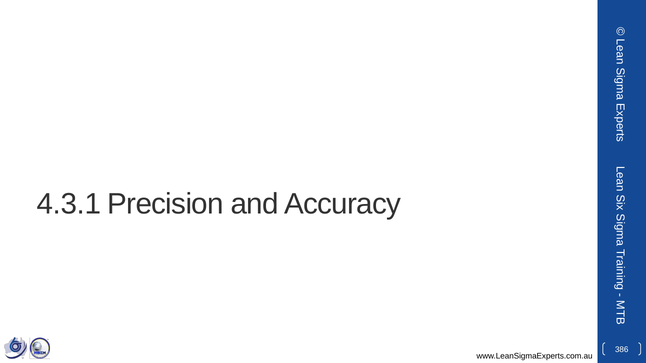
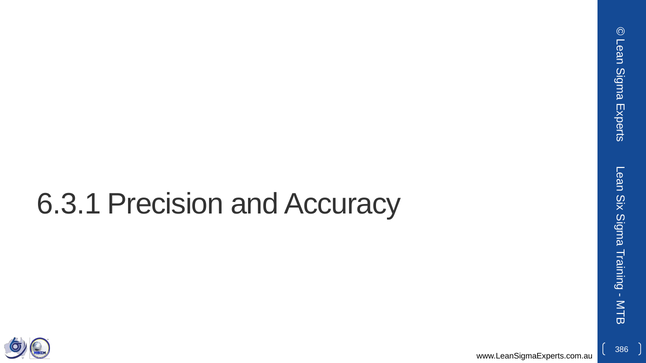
4.3.1: 4.3.1 -> 6.3.1
